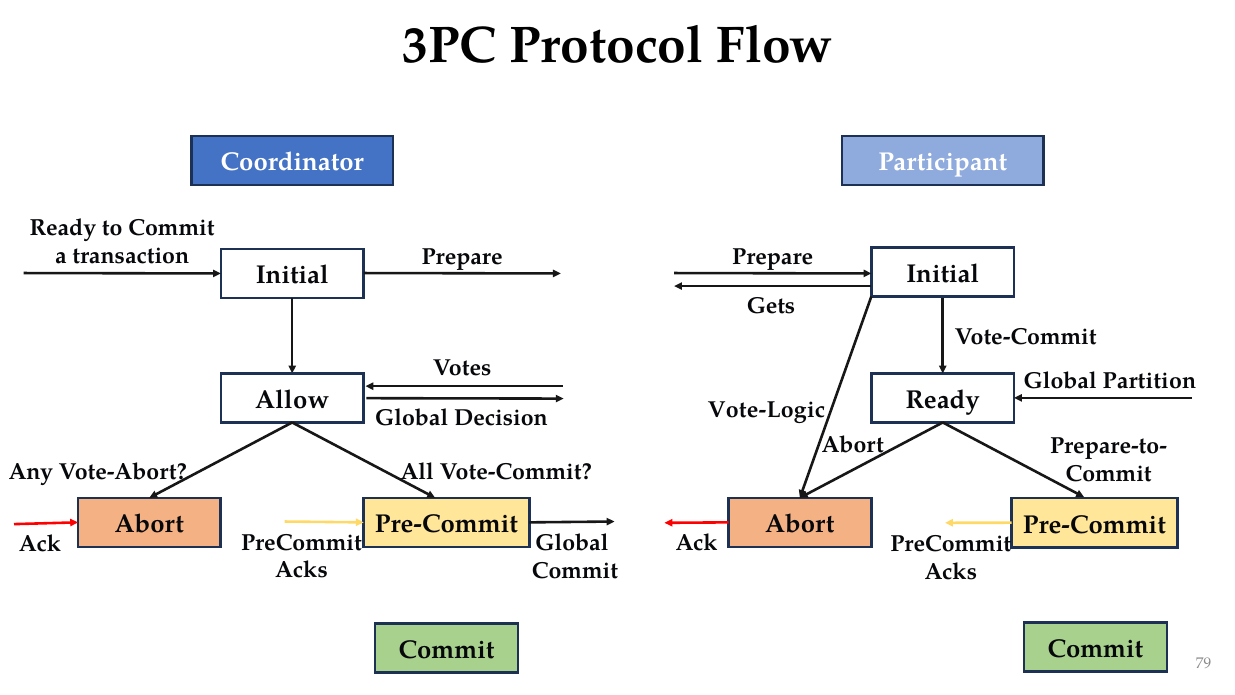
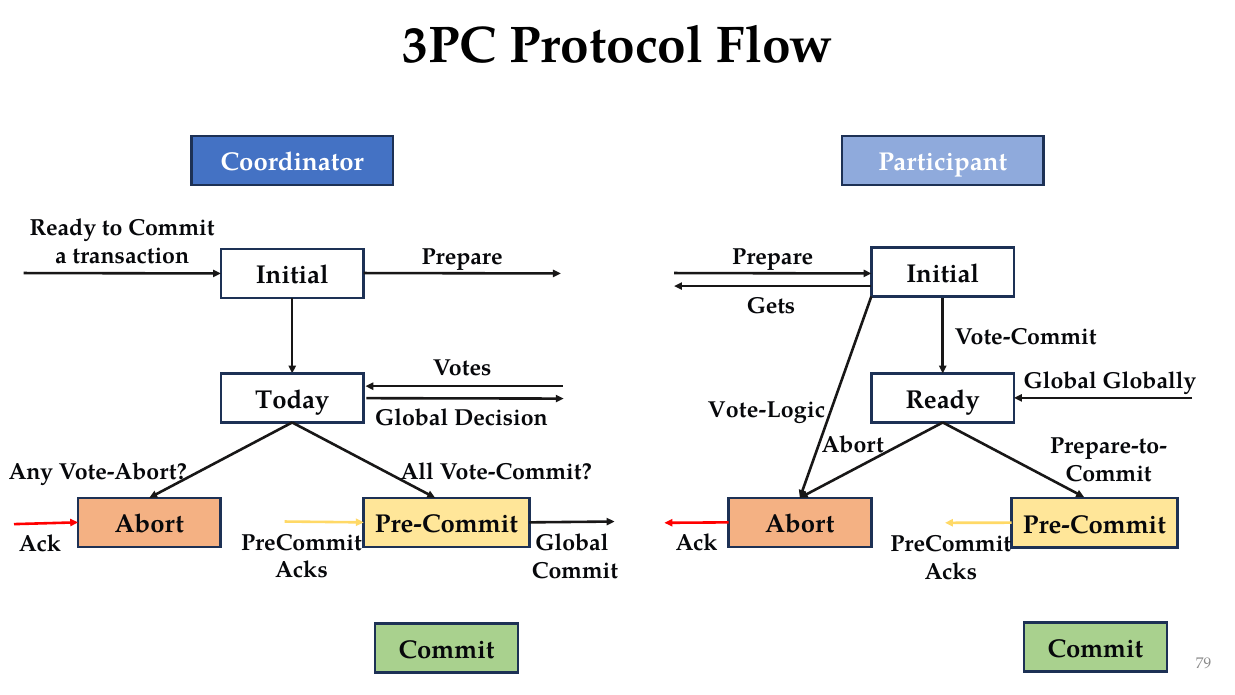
Partition: Partition -> Globally
Allow: Allow -> Today
